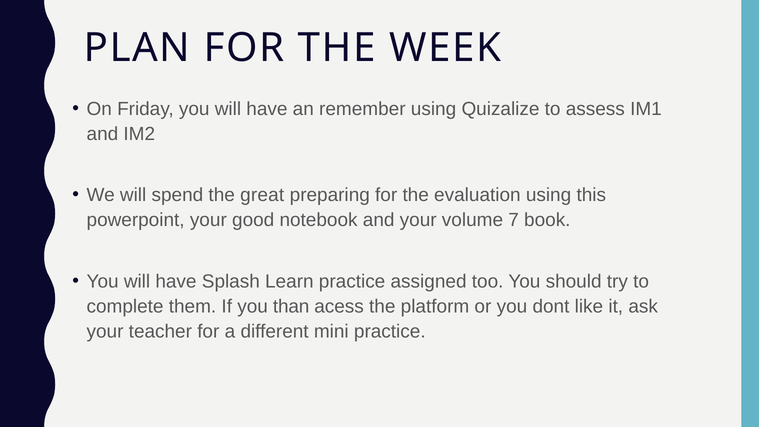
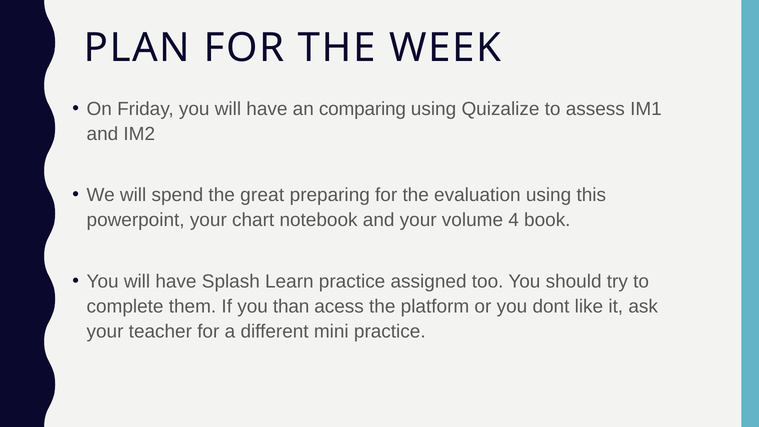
remember: remember -> comparing
good: good -> chart
7: 7 -> 4
